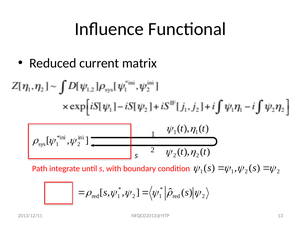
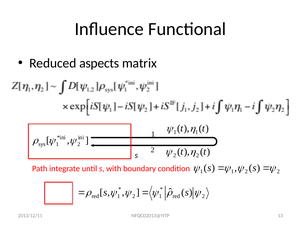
current: current -> aspects
